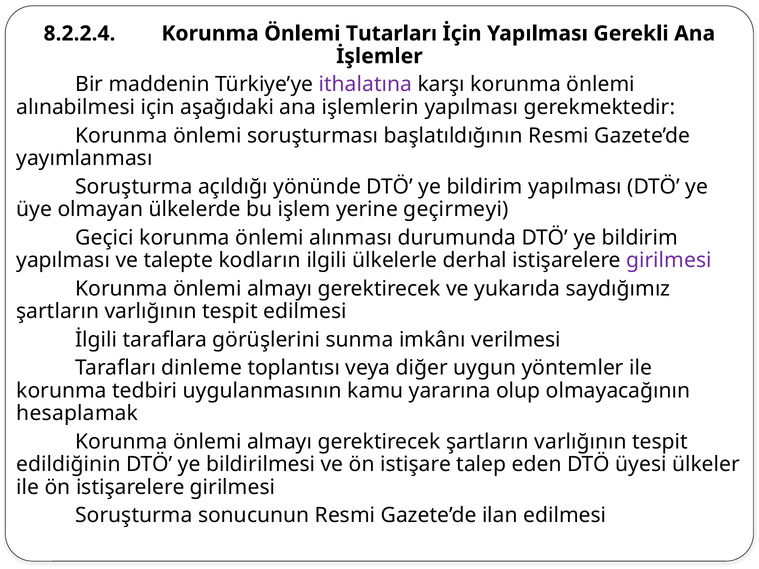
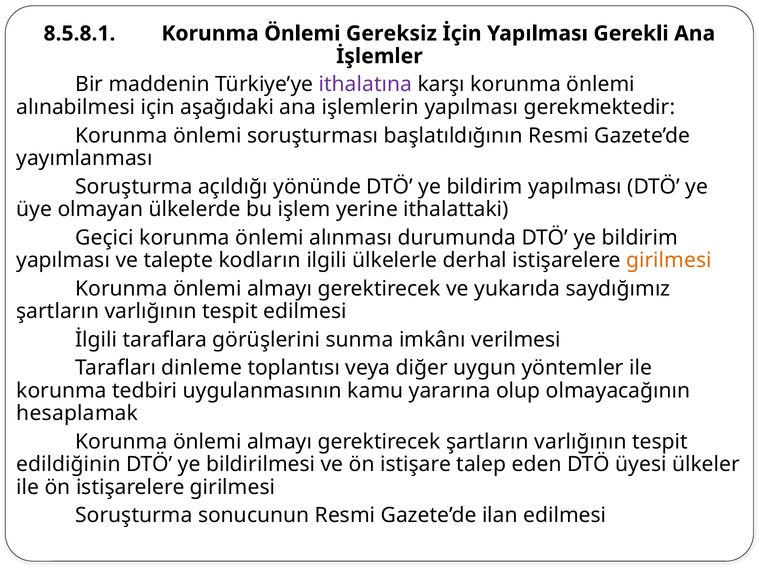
8.2.2.4: 8.2.2.4 -> 8.5.8.1
Tutarları: Tutarları -> Gereksiz
geçirmeyi: geçirmeyi -> ithalattaki
girilmesi at (669, 260) colour: purple -> orange
